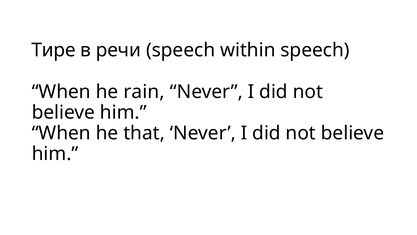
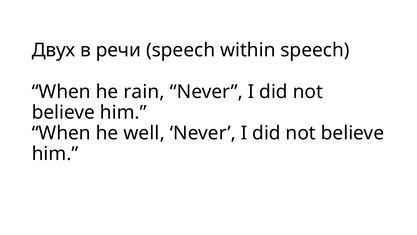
Тире: Тире -> Двух
that: that -> well
